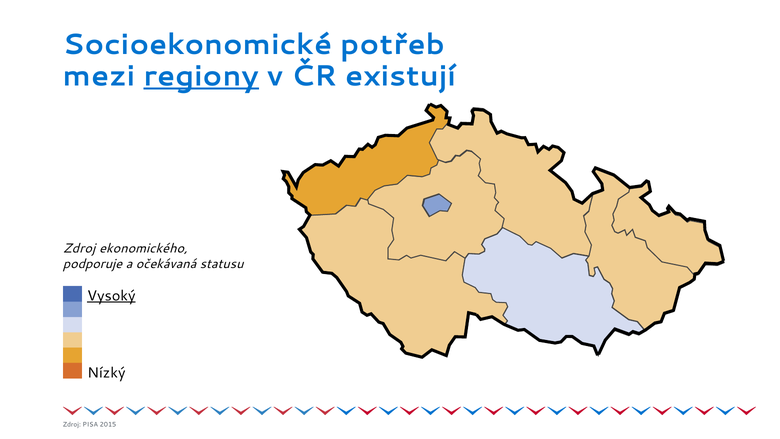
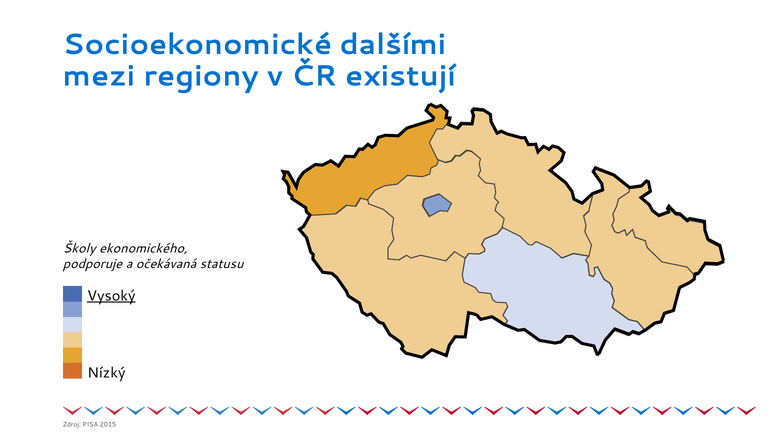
potřeb: potřeb -> dalšími
regiony underline: present -> none
Zdroj at (79, 248): Zdroj -> Školy
